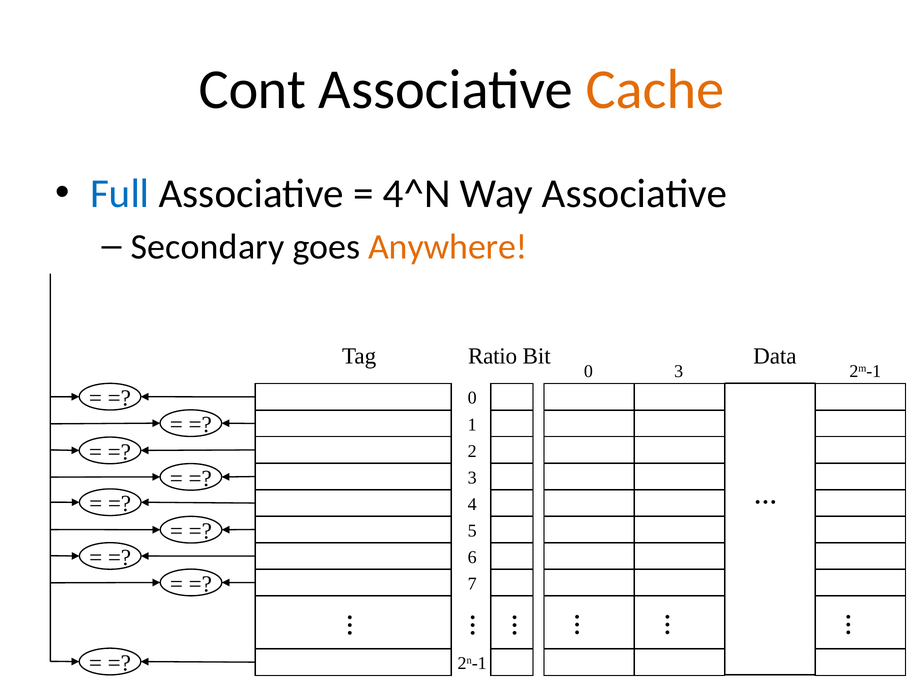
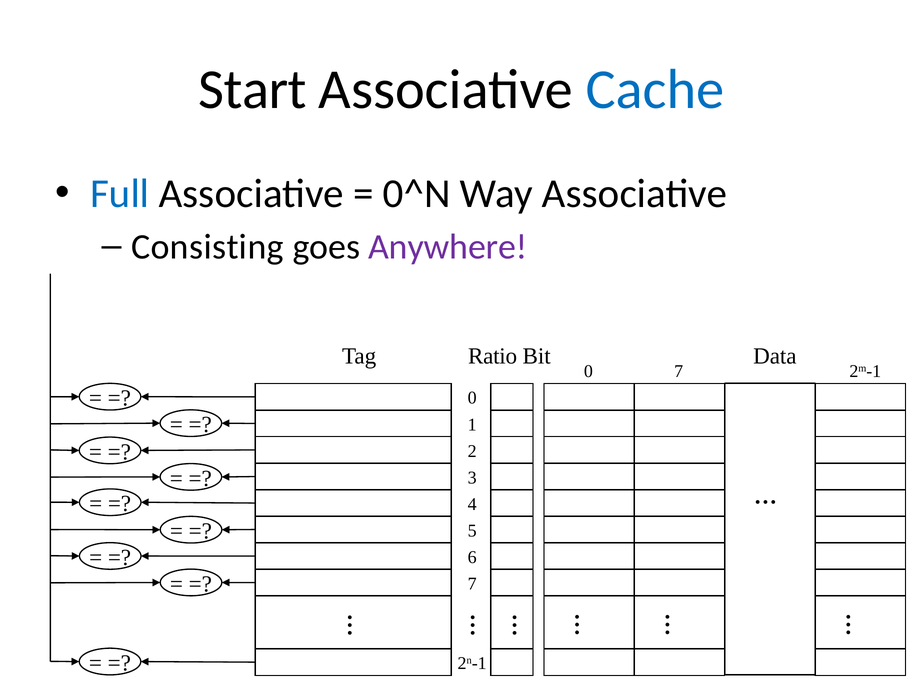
Cont: Cont -> Start
Cache colour: orange -> blue
4^N: 4^N -> 0^N
Secondary: Secondary -> Consisting
Anywhere colour: orange -> purple
0 3: 3 -> 7
